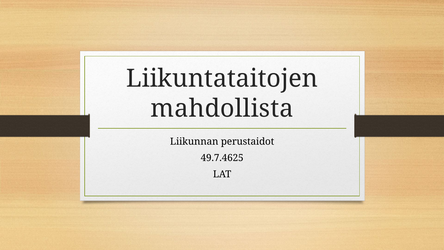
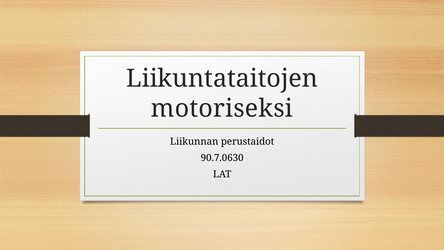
mahdollista: mahdollista -> motoriseksi
49.7.4625: 49.7.4625 -> 90.7.0630
